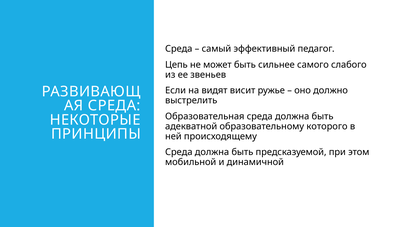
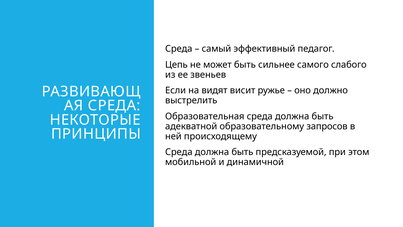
которого: которого -> запросов
